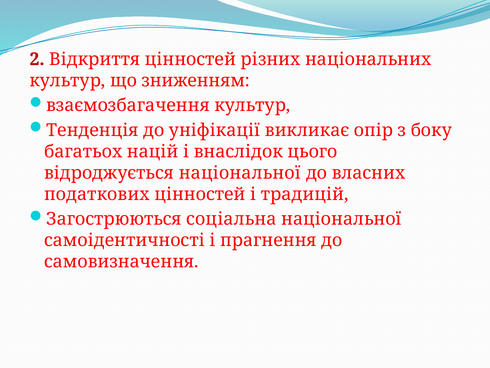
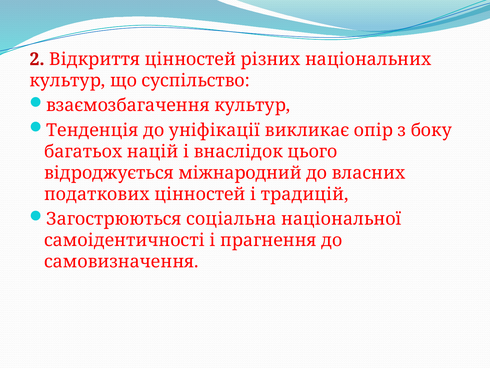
зниженням: зниженням -> суспільство
відроджується національної: національної -> міжнародний
